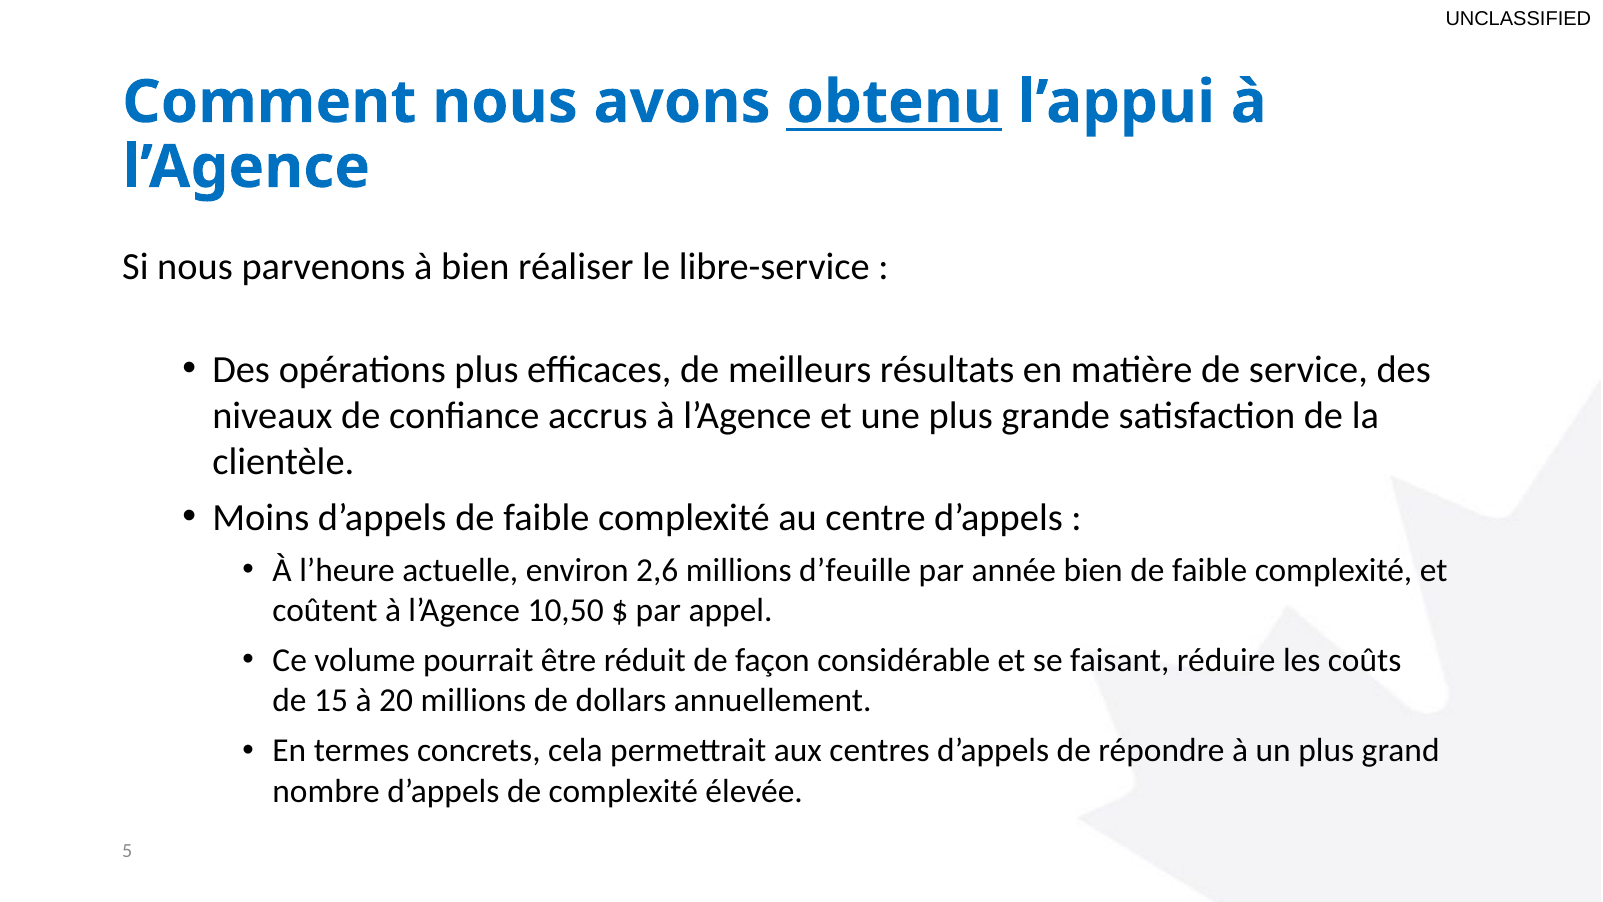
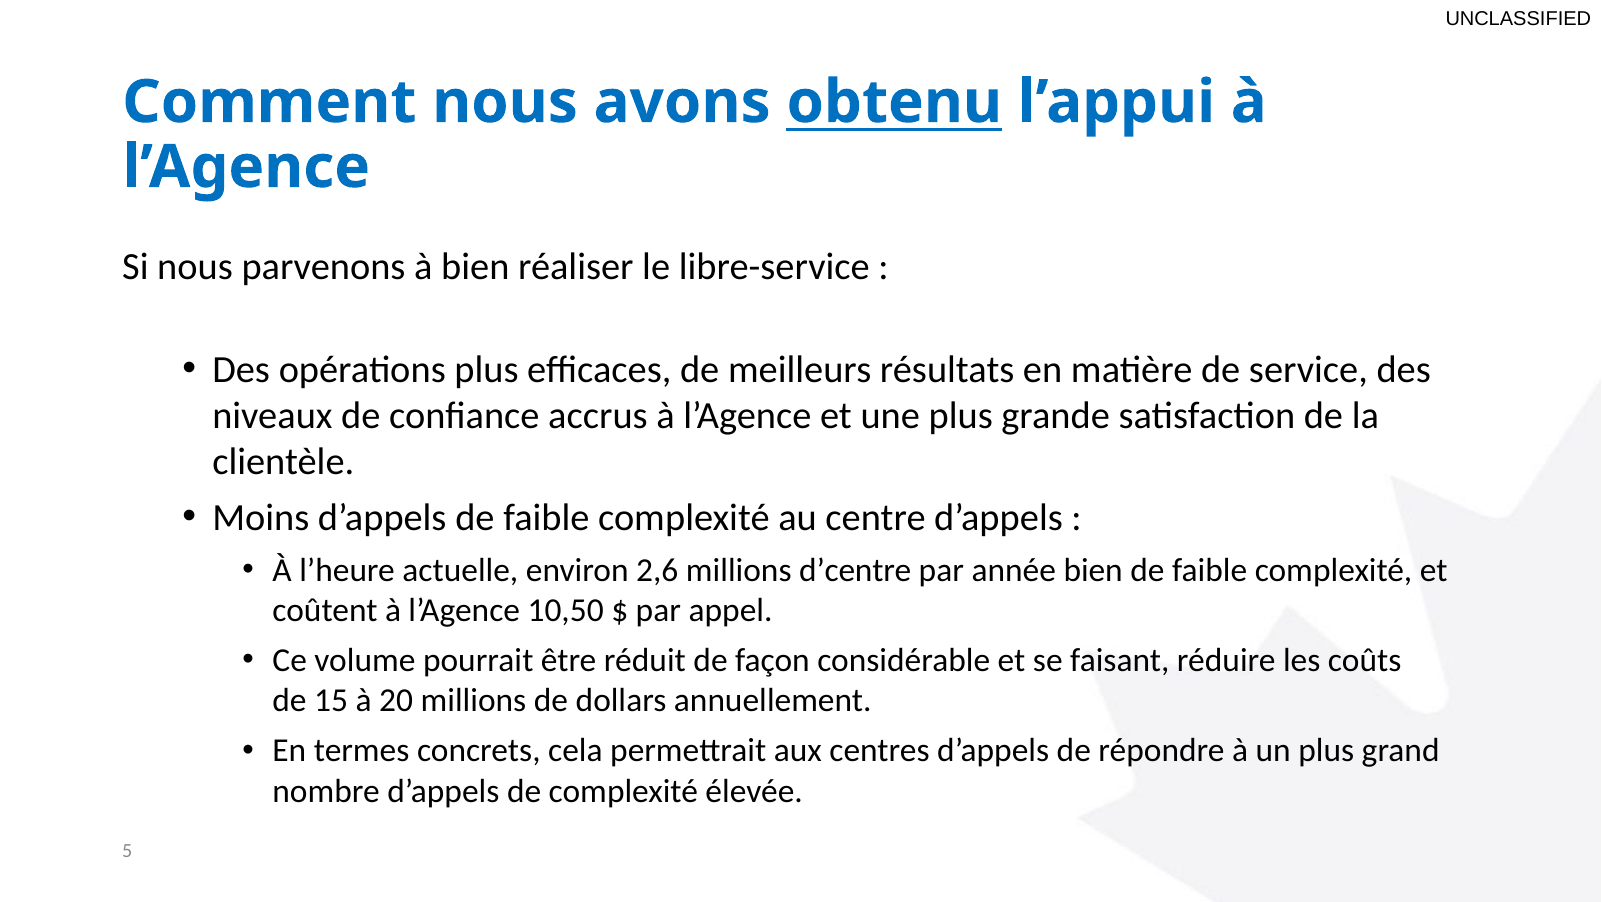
d’feuille: d’feuille -> d’centre
